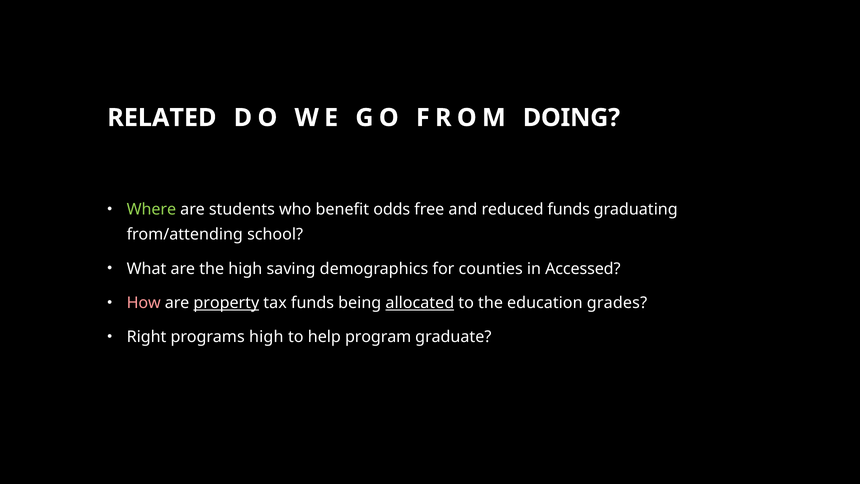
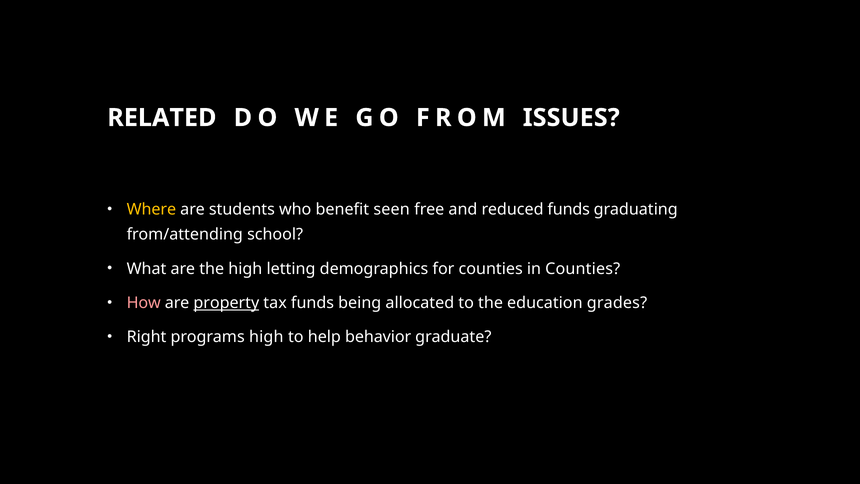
DOING: DOING -> ISSUES
Where colour: light green -> yellow
odds: odds -> seen
saving: saving -> letting
in Accessed: Accessed -> Counties
allocated underline: present -> none
program: program -> behavior
